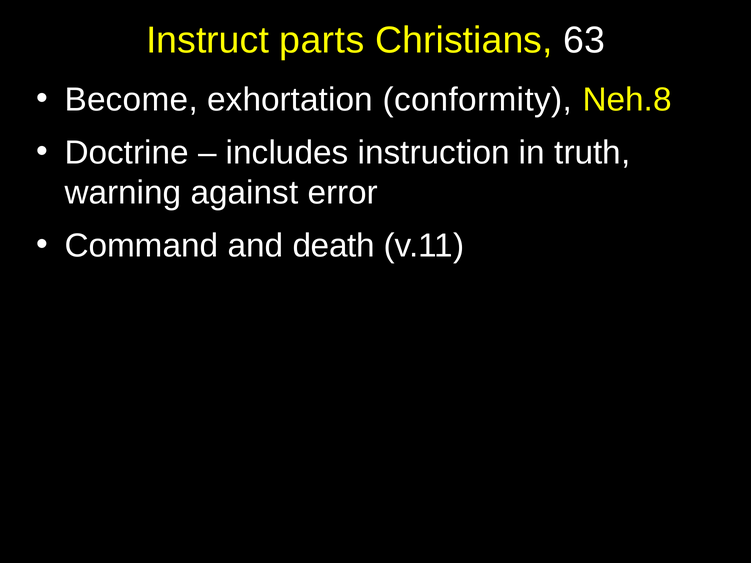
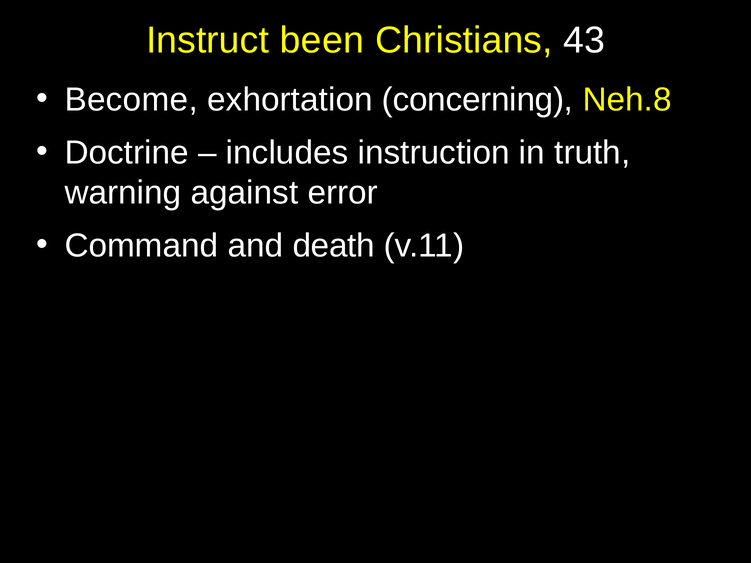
parts: parts -> been
63: 63 -> 43
conformity: conformity -> concerning
